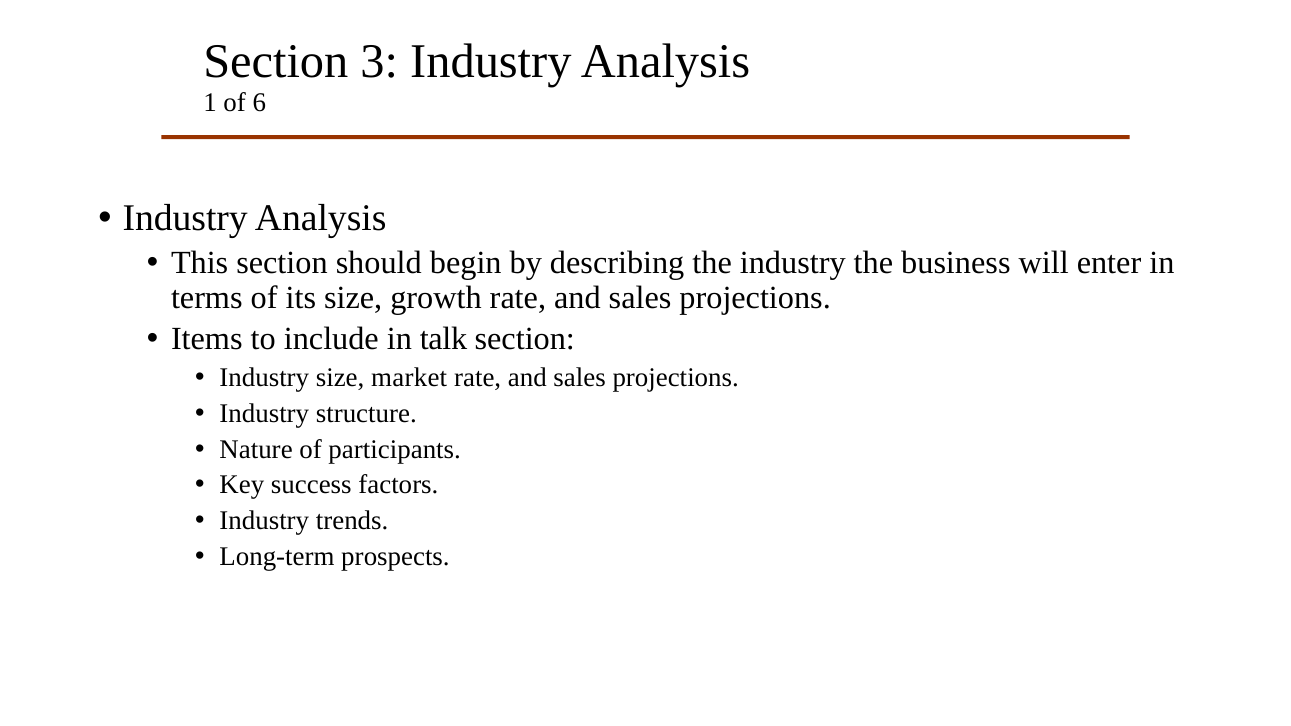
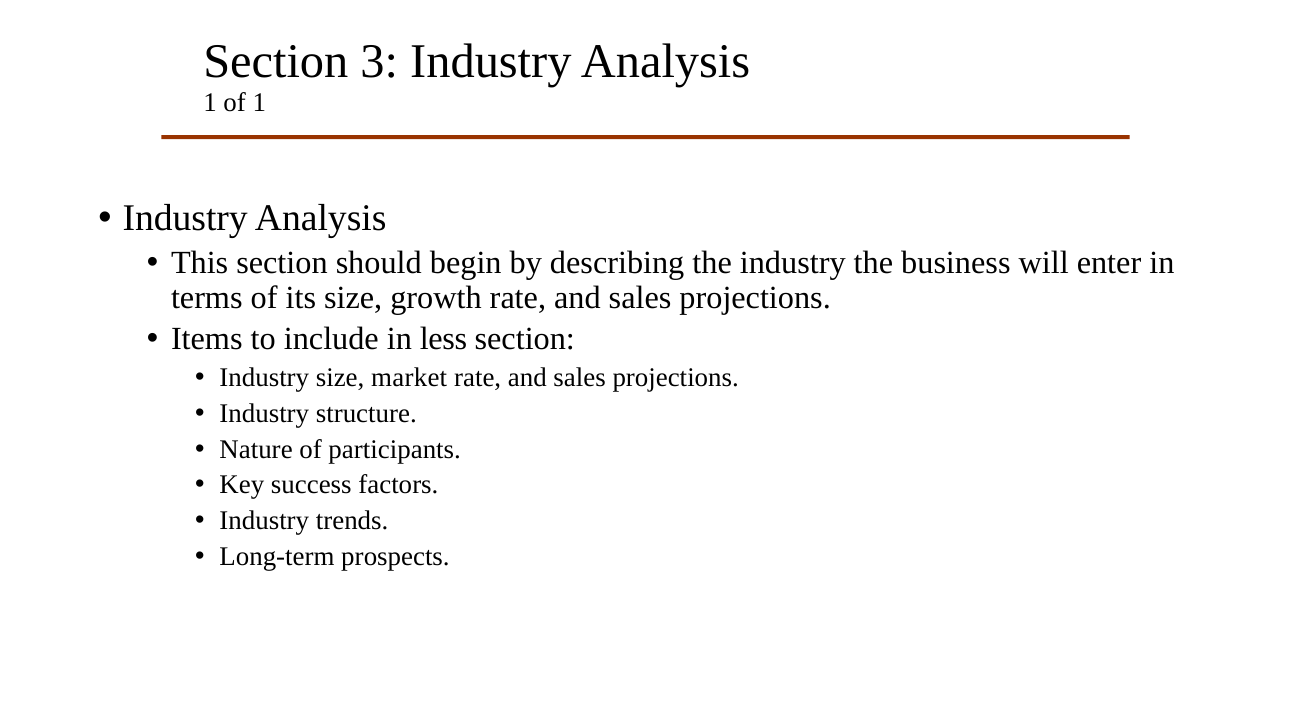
of 6: 6 -> 1
talk: talk -> less
